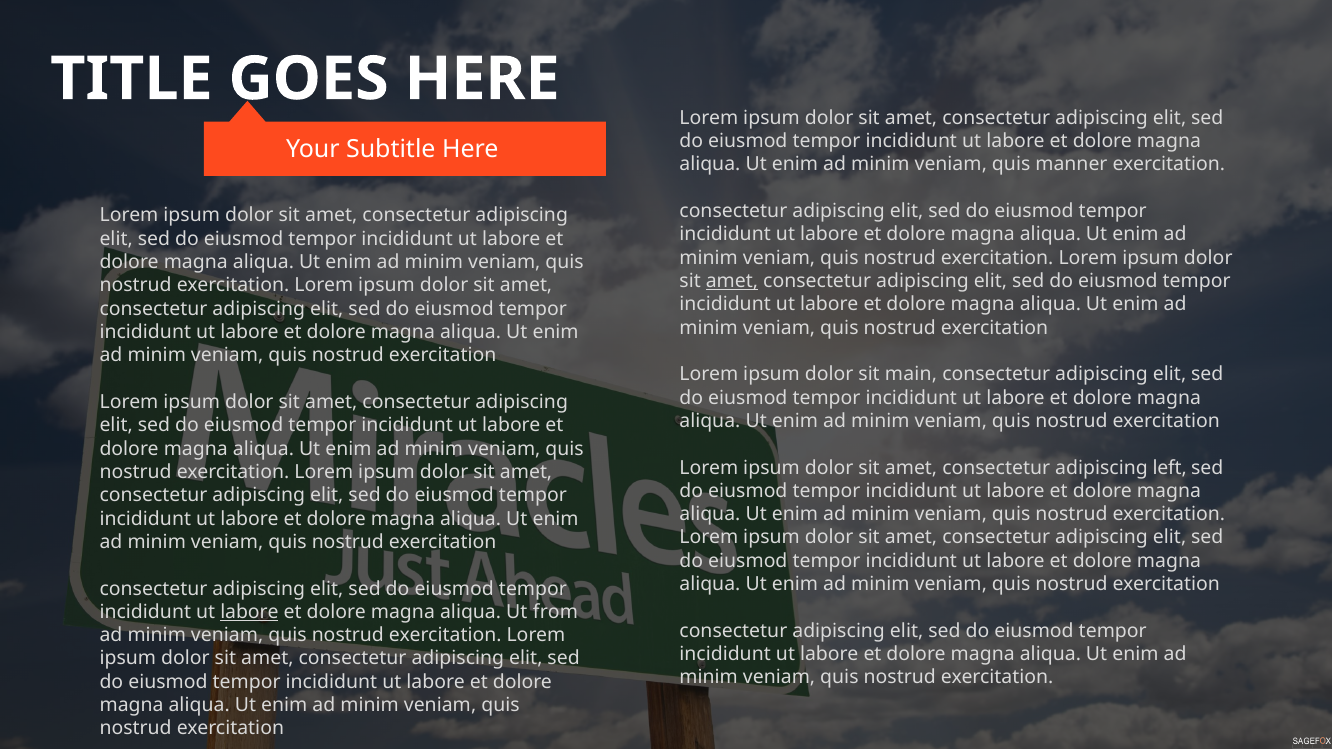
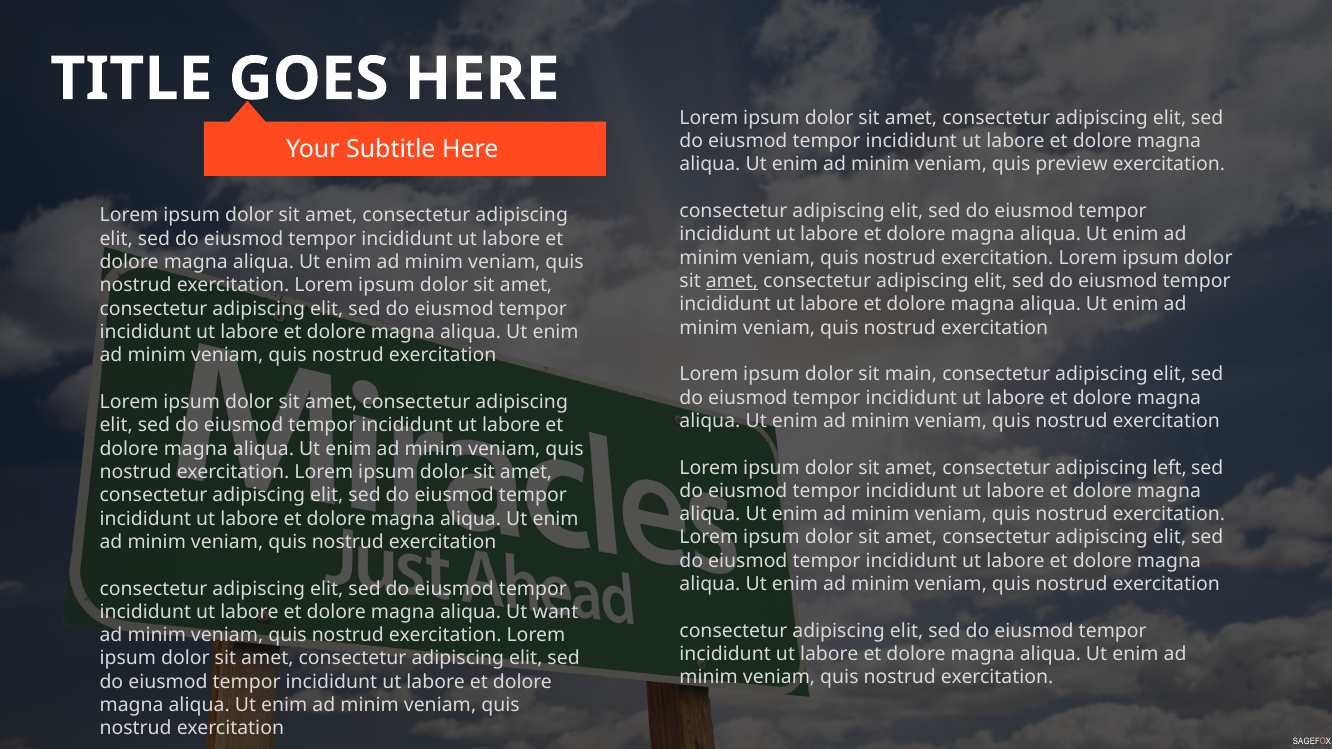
manner: manner -> preview
labore at (249, 612) underline: present -> none
from: from -> want
